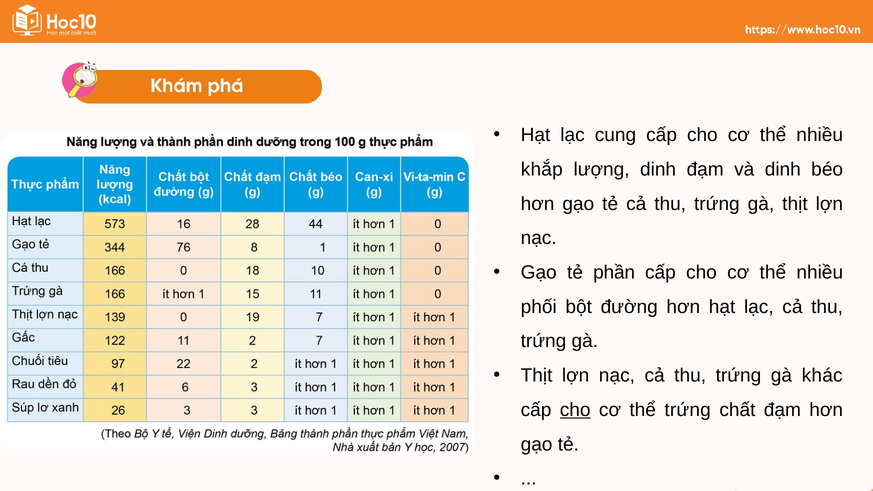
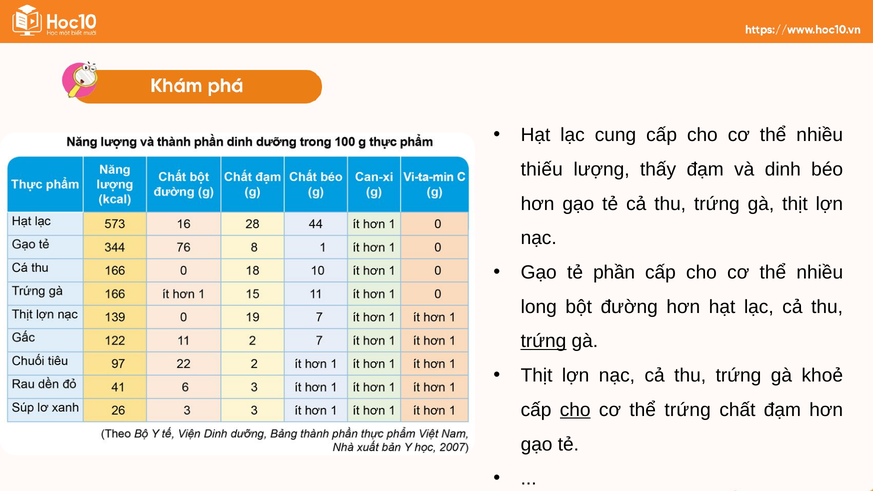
khắp: khắp -> thiếu
lượng dinh: dinh -> thấy
phối: phối -> long
trứng at (544, 341) underline: none -> present
khác: khác -> khoẻ
